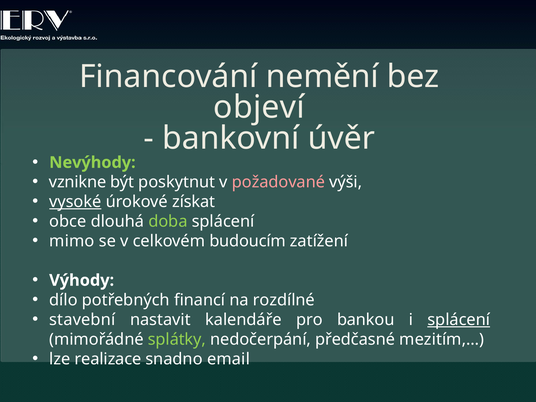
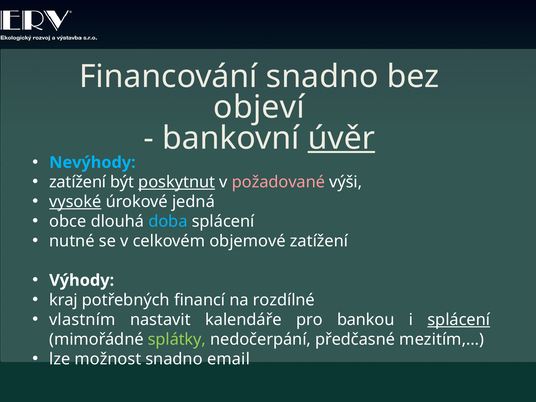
Financování nemění: nemění -> snadno
úvěr underline: none -> present
Nevýhody colour: light green -> light blue
vznikne at (78, 182): vznikne -> zatížení
poskytnut underline: none -> present
získat: získat -> jedná
doba colour: light green -> light blue
mimo: mimo -> nutné
budoucím: budoucím -> objemové
dílo: dílo -> kraj
stavební: stavební -> vlastním
realizace: realizace -> možnost
